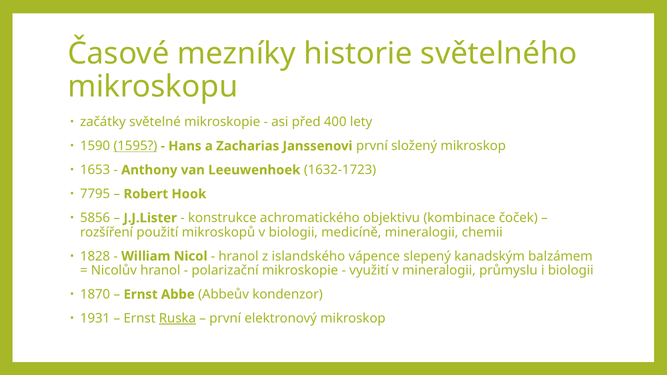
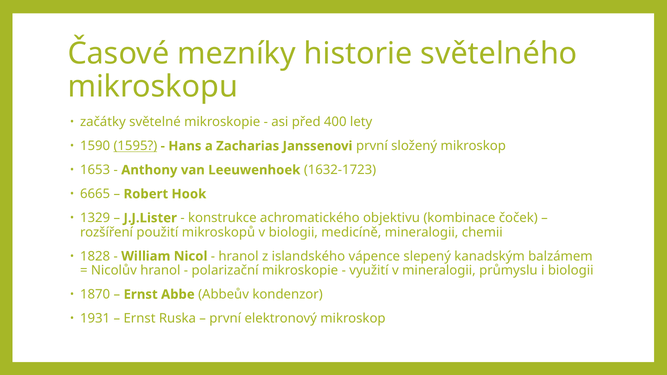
7795: 7795 -> 6665
5856: 5856 -> 1329
Ruska underline: present -> none
